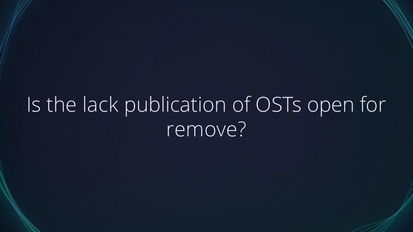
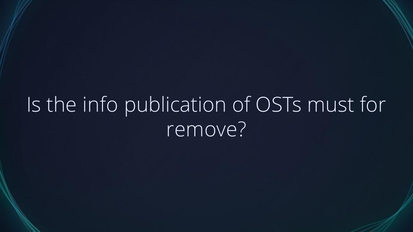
lack: lack -> info
open: open -> must
